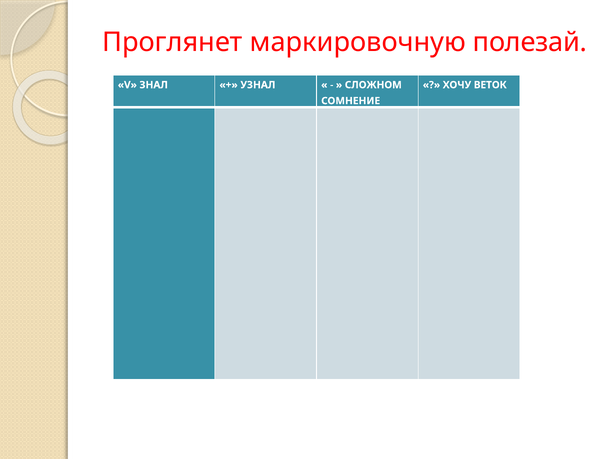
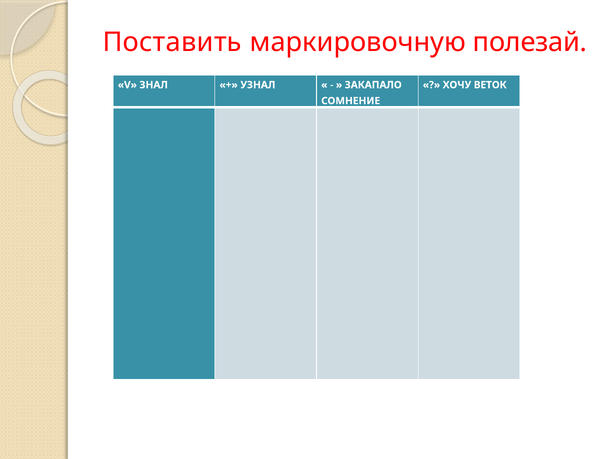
Проглянет: Проглянет -> Поставить
СЛОЖНОМ: СЛОЖНОМ -> ЗАКАПАЛО
